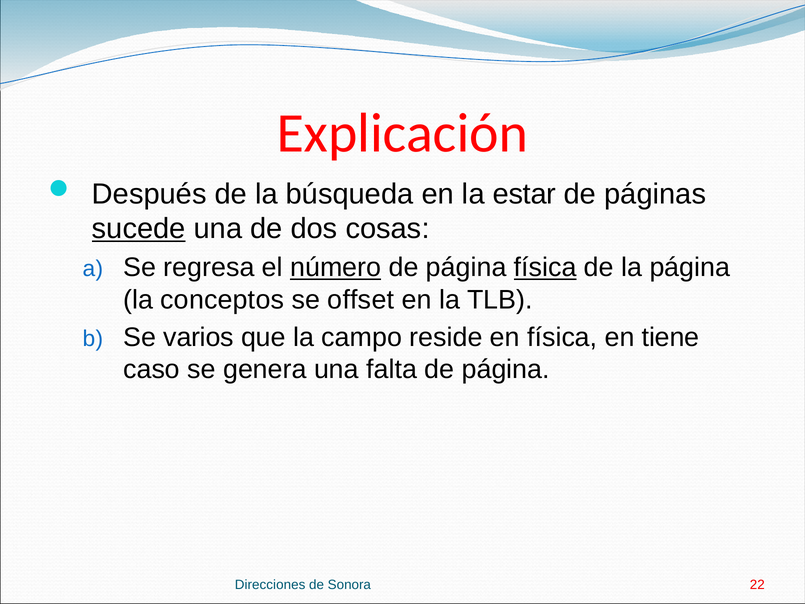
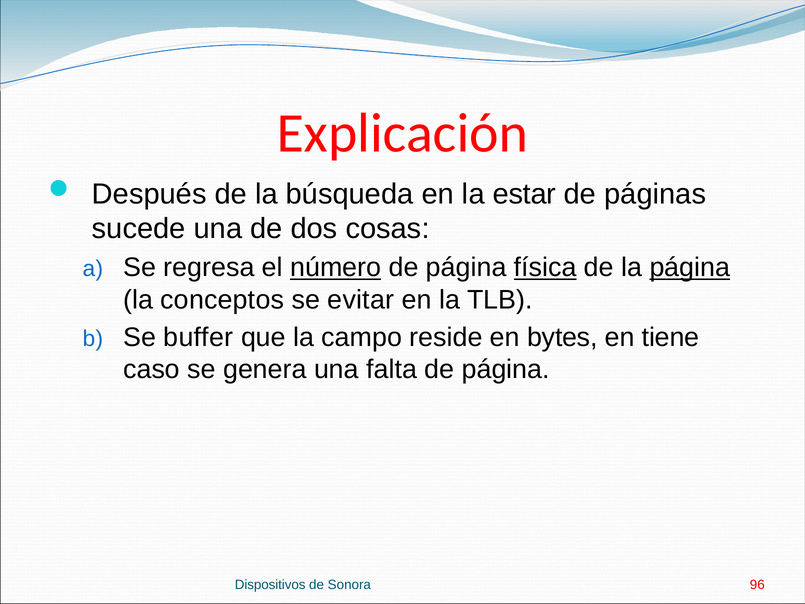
sucede underline: present -> none
página at (690, 267) underline: none -> present
offset: offset -> evitar
varios: varios -> buffer
en física: física -> bytes
Direcciones: Direcciones -> Dispositivos
22: 22 -> 96
